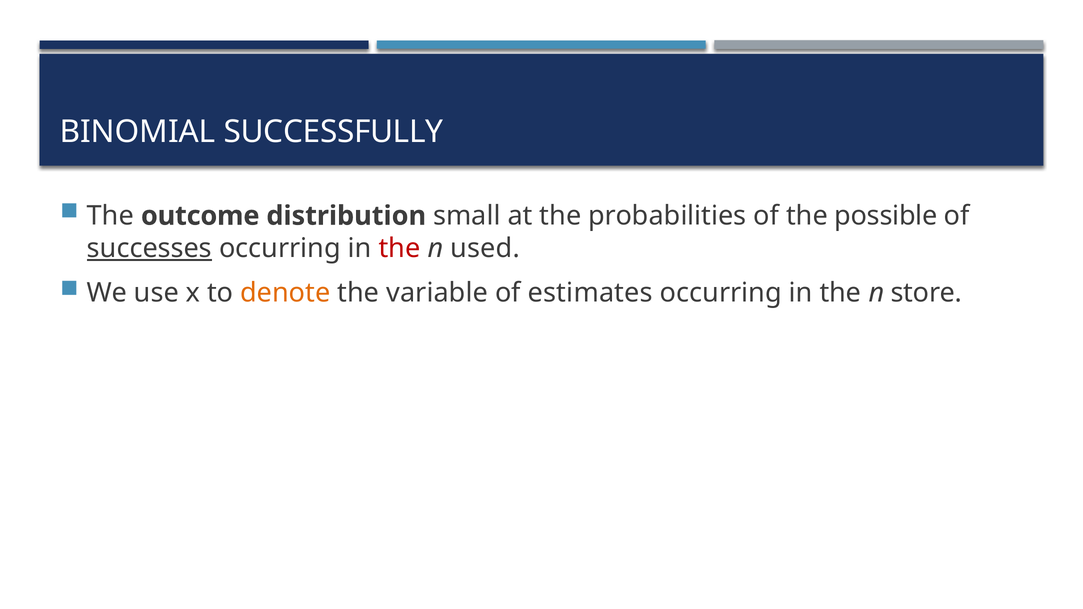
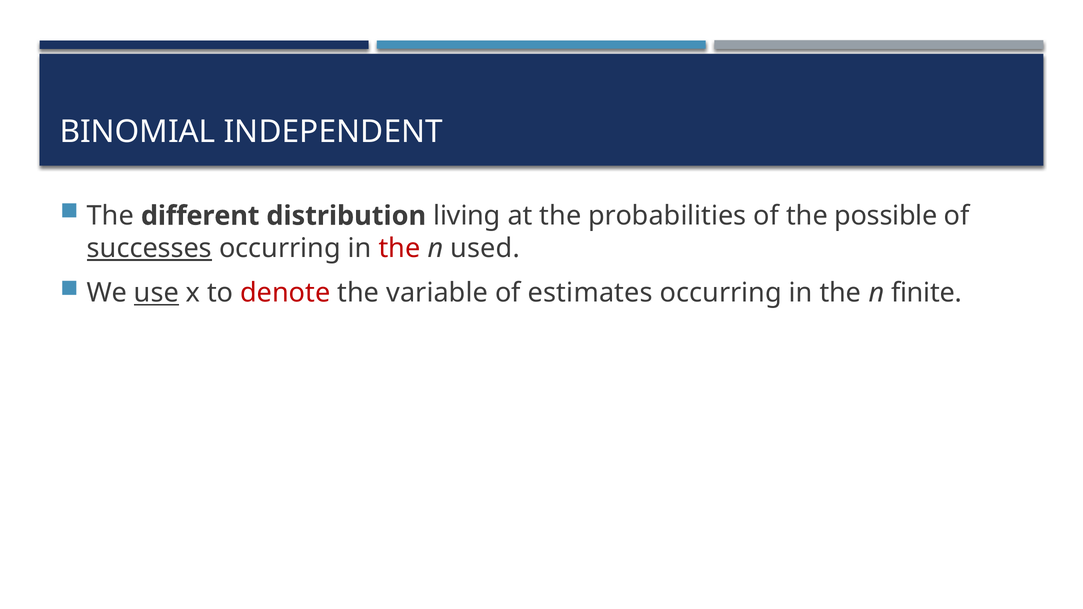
SUCCESSFULLY: SUCCESSFULLY -> INDEPENDENT
outcome: outcome -> different
small: small -> living
use underline: none -> present
denote colour: orange -> red
store: store -> finite
